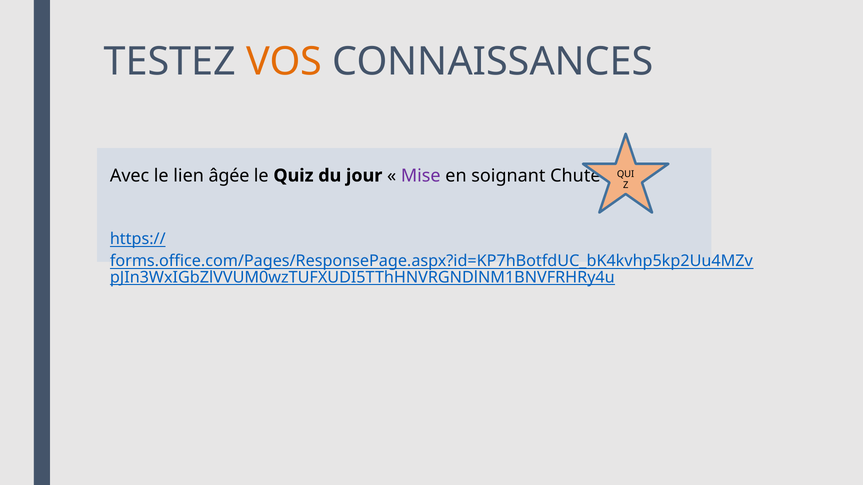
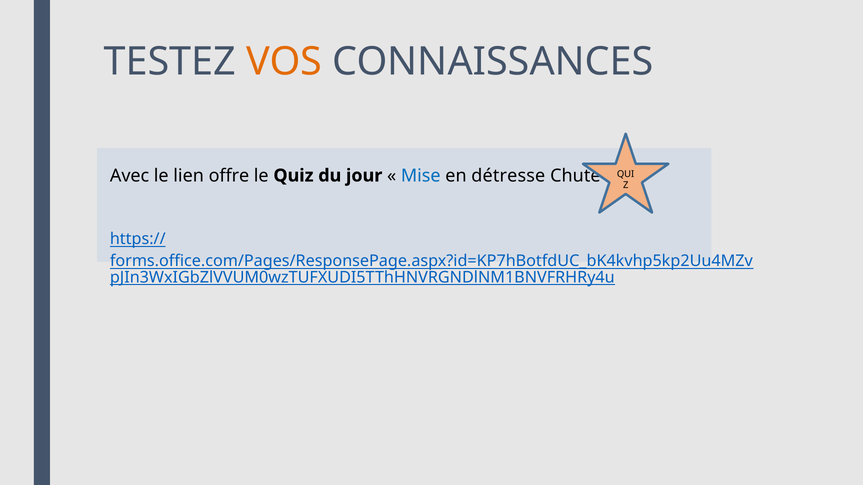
âgée: âgée -> offre
Mise colour: purple -> blue
soignant: soignant -> détresse
